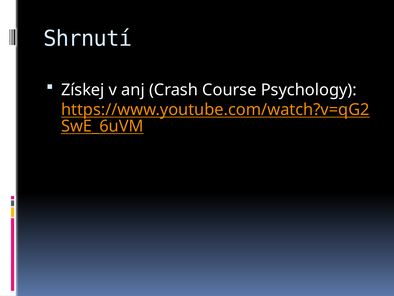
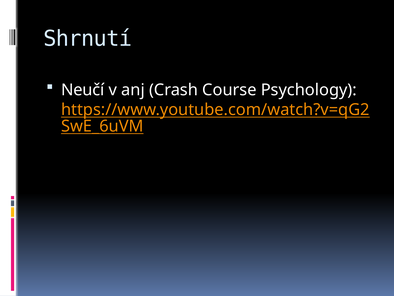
Získej: Získej -> Neučí
